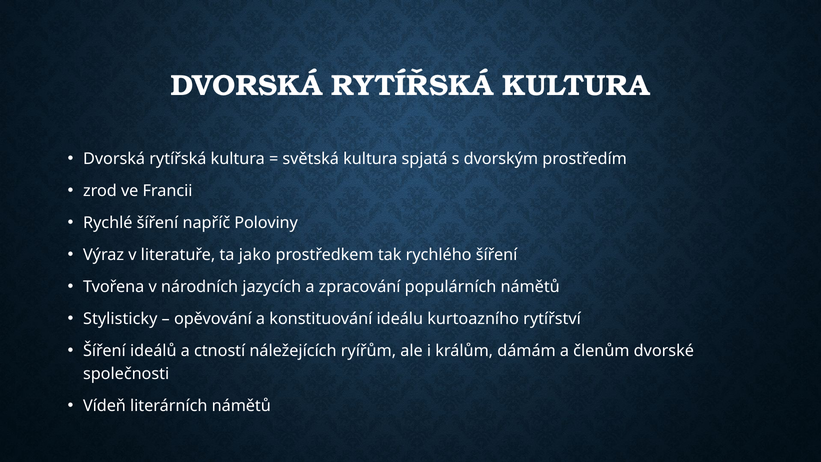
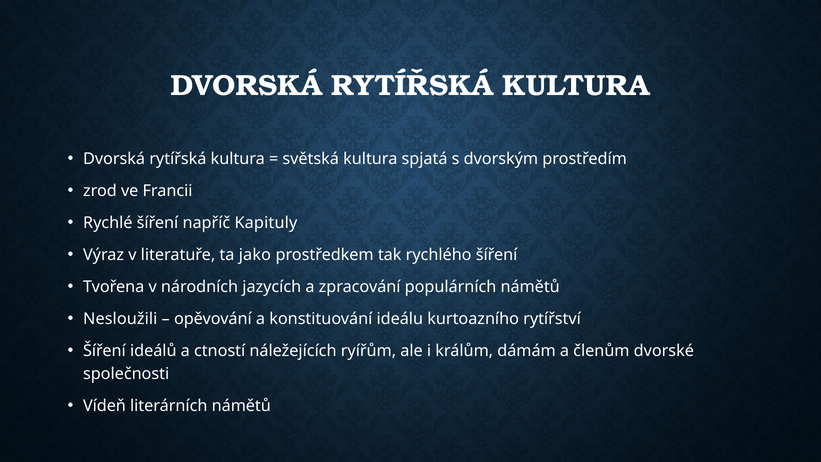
Poloviny: Poloviny -> Kapituly
Stylisticky: Stylisticky -> Nesloužili
